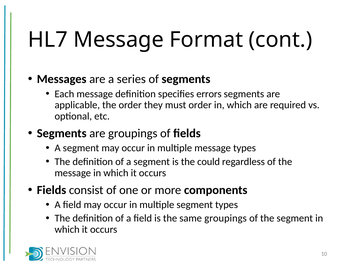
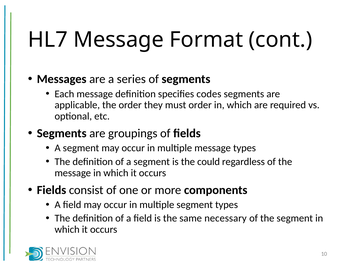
errors: errors -> codes
same groupings: groupings -> necessary
